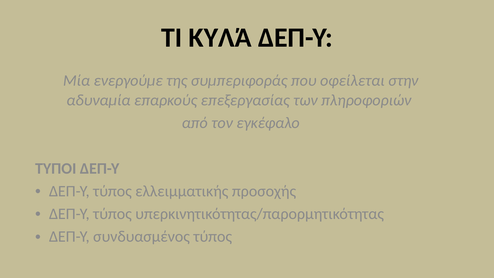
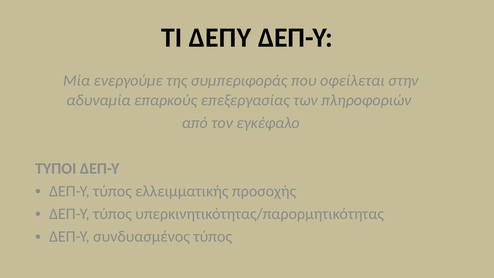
ΚΥΛΆ: ΚΥΛΆ -> ΔΕΠΥ
